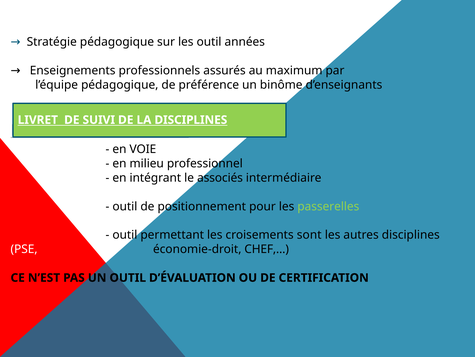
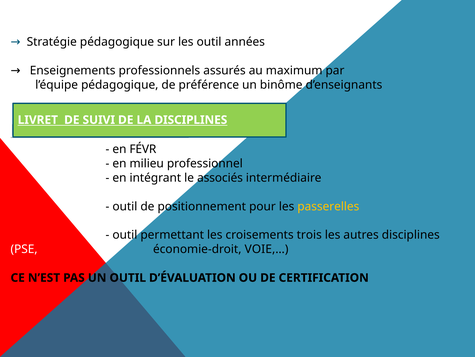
VOIE: VOIE -> FÉVR
passerelles colour: light green -> yellow
sont: sont -> trois
CHEF,…: CHEF,… -> VOIE,…
